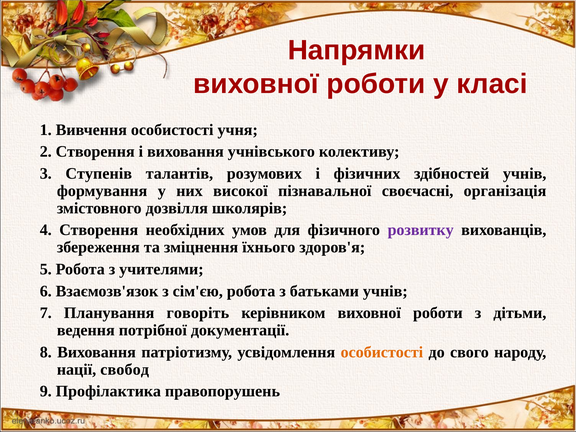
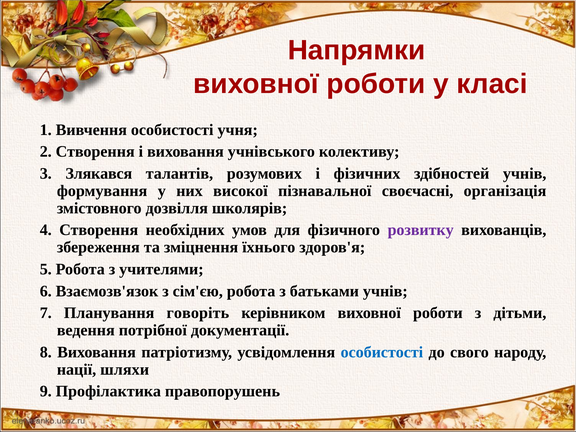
Ступенів: Ступенів -> Злякався
особистості at (382, 352) colour: orange -> blue
свобод: свобод -> шляхи
